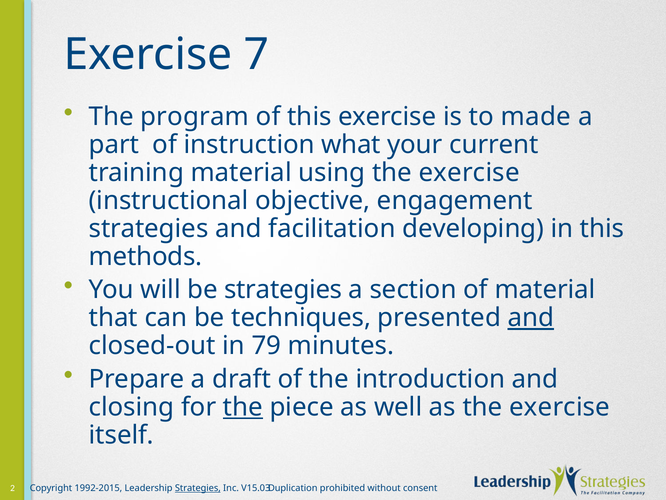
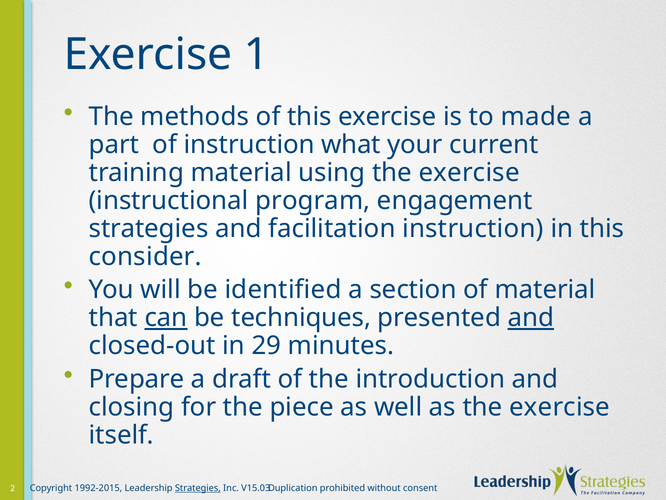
7: 7 -> 1
program: program -> methods
objective: objective -> program
facilitation developing: developing -> instruction
methods: methods -> consider
be strategies: strategies -> identified
can underline: none -> present
79: 79 -> 29
the at (243, 407) underline: present -> none
